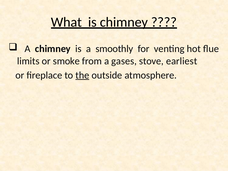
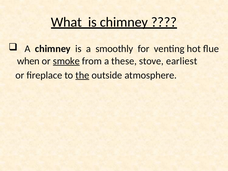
limits: limits -> when
smoke underline: none -> present
gases: gases -> these
